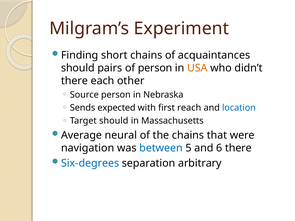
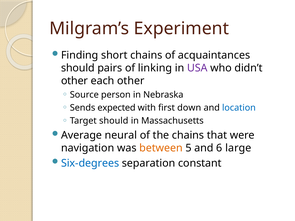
of person: person -> linking
USA colour: orange -> purple
there at (74, 81): there -> other
reach: reach -> down
between colour: blue -> orange
6 there: there -> large
arbitrary: arbitrary -> constant
